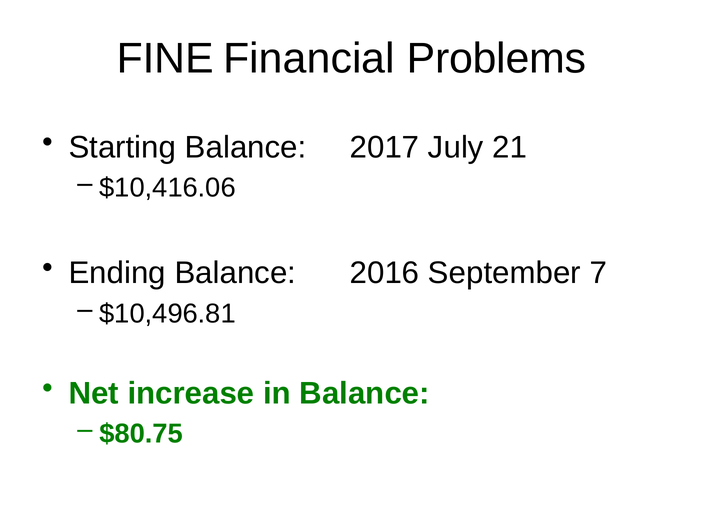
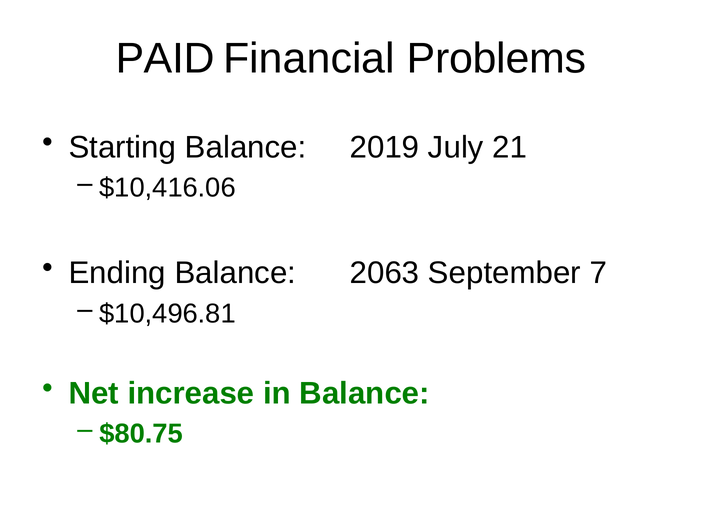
FINE: FINE -> PAID
2017: 2017 -> 2019
2016: 2016 -> 2063
